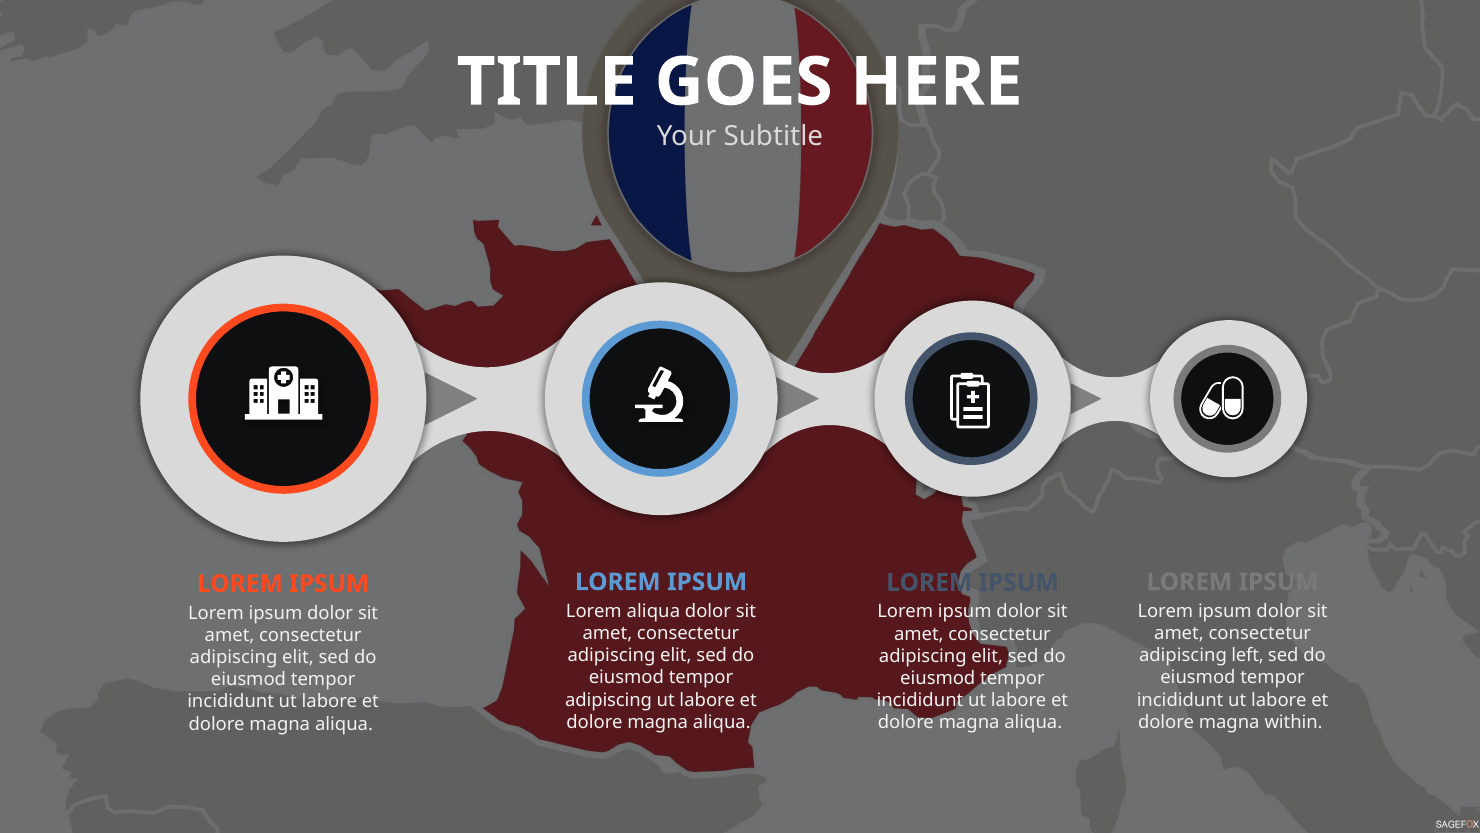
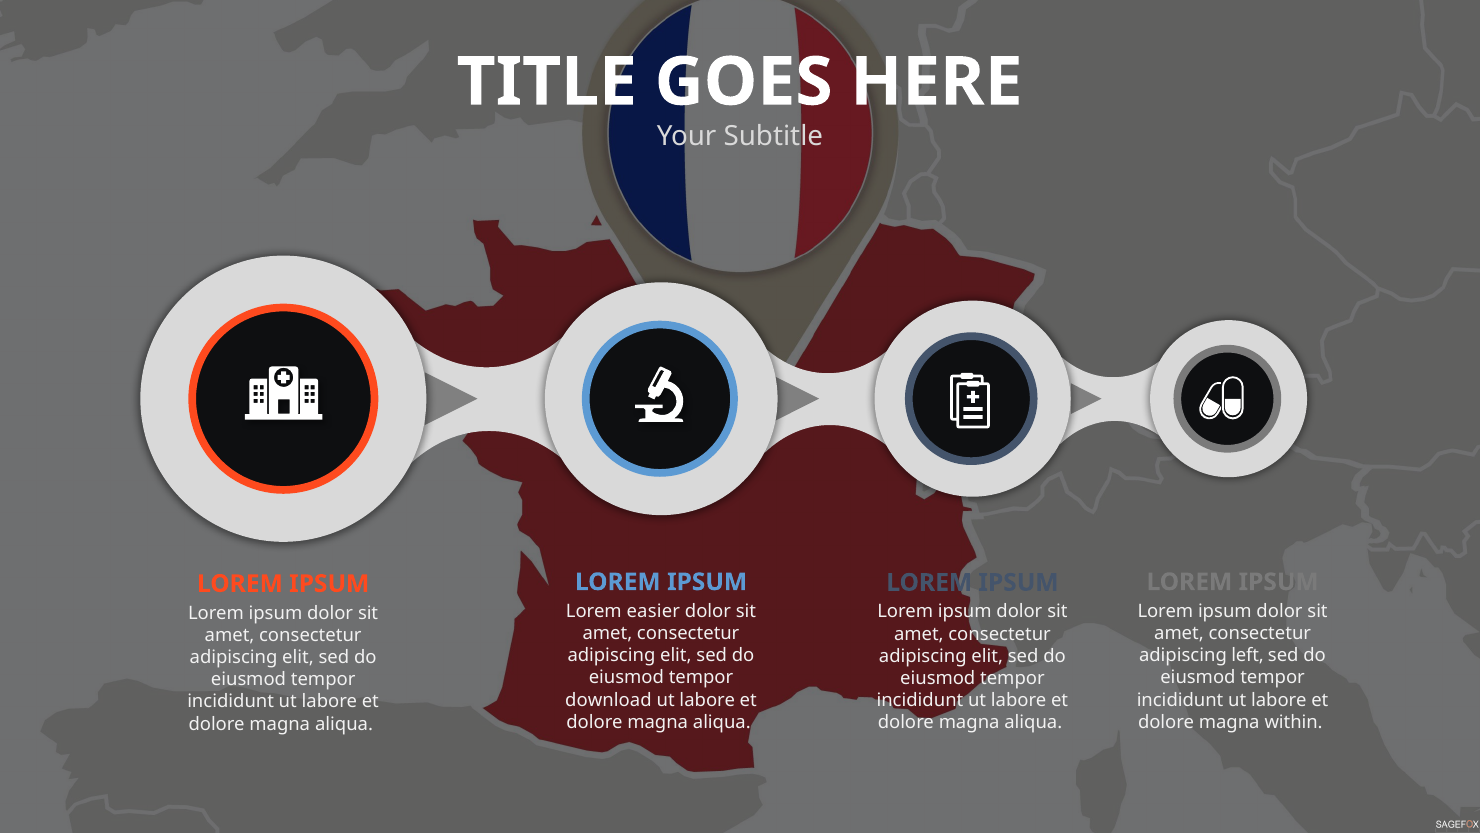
Lorem aliqua: aliqua -> easier
adipiscing at (609, 700): adipiscing -> download
